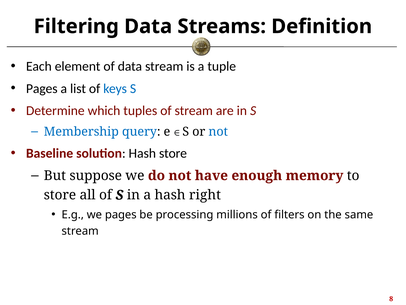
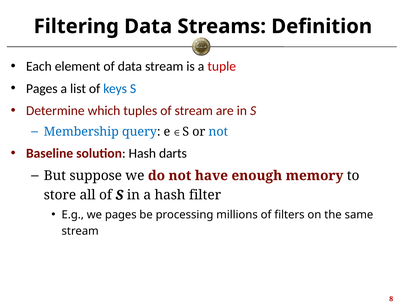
tuple colour: black -> red
Hash store: store -> darts
right: right -> filter
